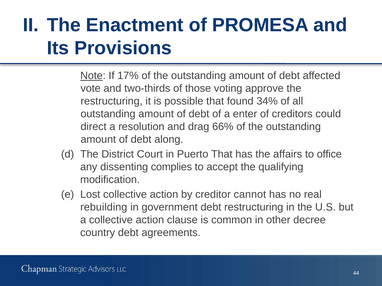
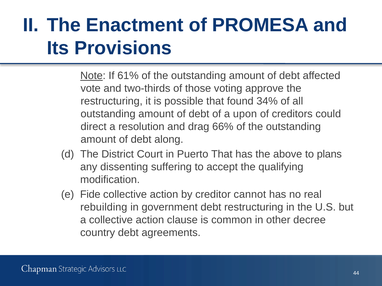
17%: 17% -> 61%
enter: enter -> upon
affairs: affairs -> above
office: office -> plans
complies: complies -> suffering
Lost: Lost -> Fide
